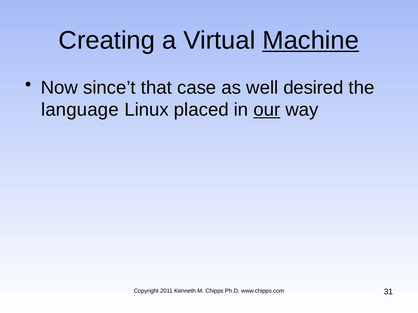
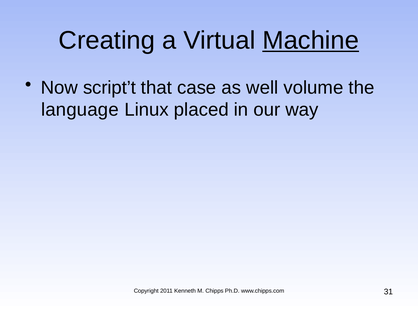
since’t: since’t -> script’t
desired: desired -> volume
our underline: present -> none
